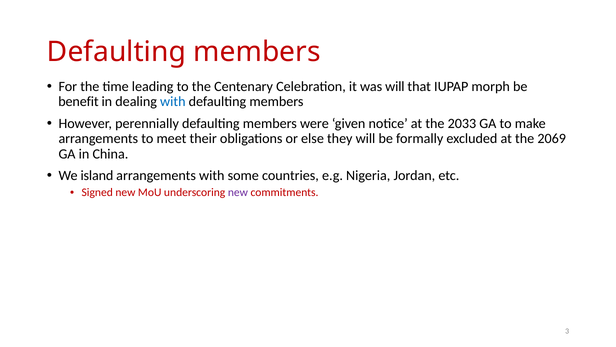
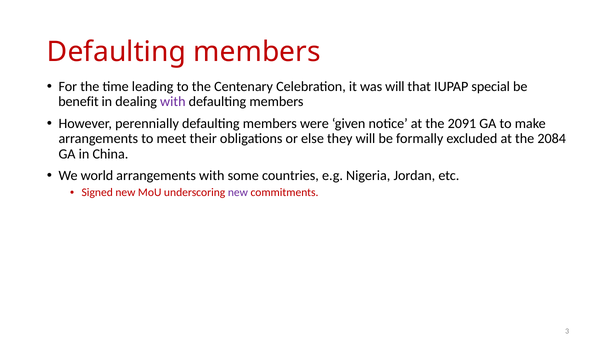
morph: morph -> special
with at (173, 102) colour: blue -> purple
2033: 2033 -> 2091
2069: 2069 -> 2084
island: island -> world
